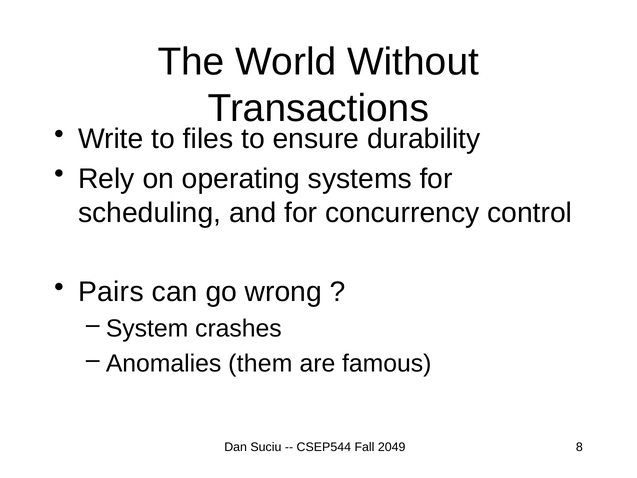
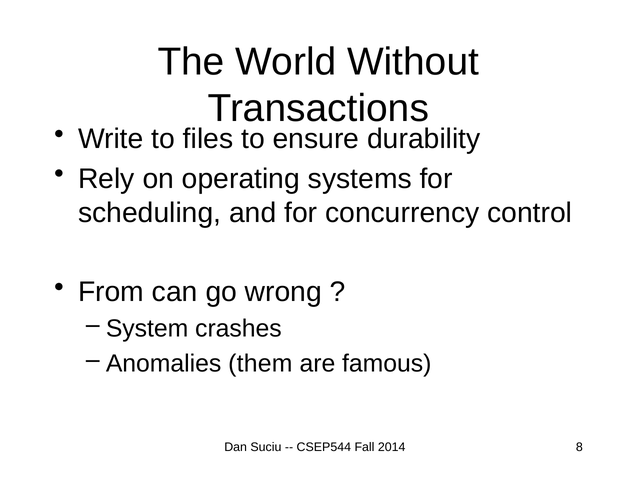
Pairs: Pairs -> From
2049: 2049 -> 2014
